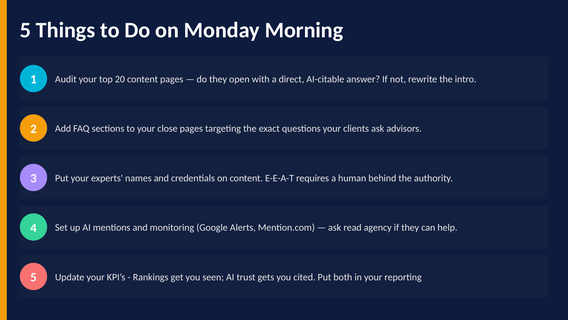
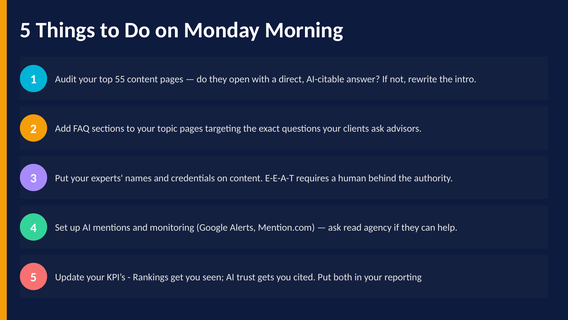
20: 20 -> 55
close: close -> topic
